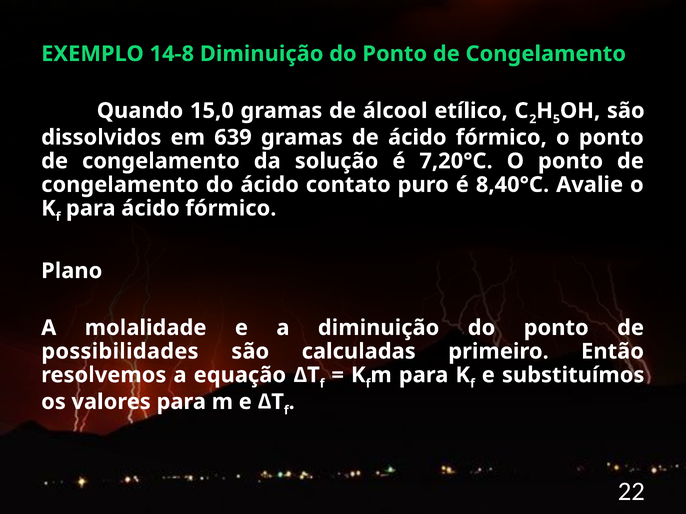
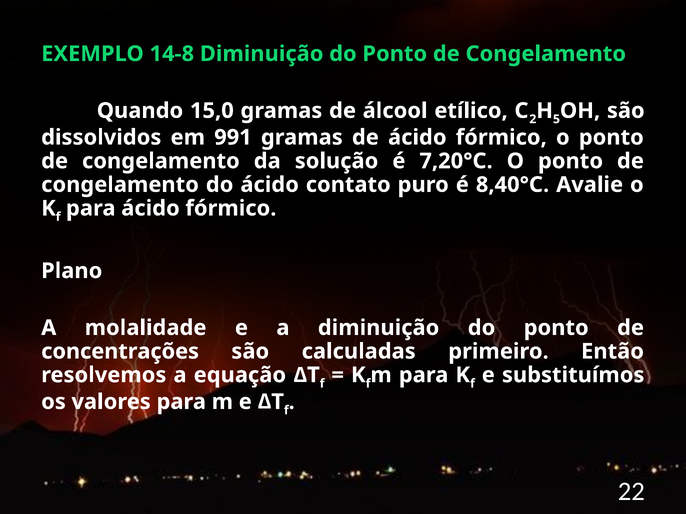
639: 639 -> 991
possibilidades: possibilidades -> concentrações
